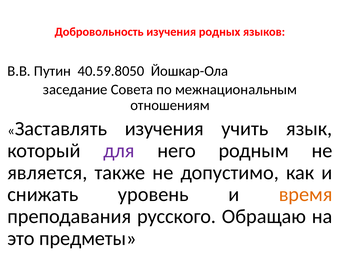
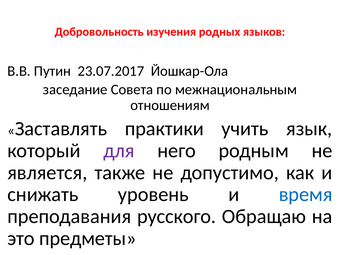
40.59.8050: 40.59.8050 -> 23.07.2017
Заставлять изучения: изучения -> практики
время colour: orange -> blue
